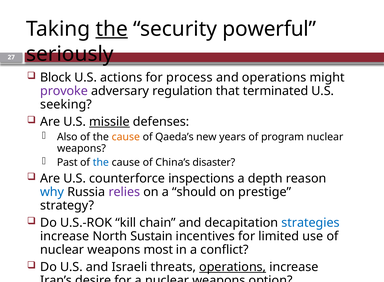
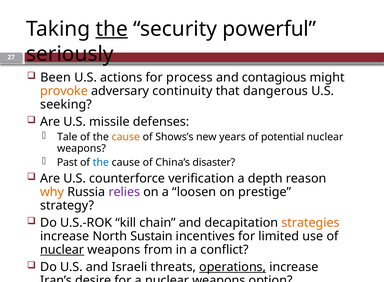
Block: Block -> Been
and operations: operations -> contagious
provoke colour: purple -> orange
regulation: regulation -> continuity
terminated: terminated -> dangerous
missile underline: present -> none
Also: Also -> Tale
Qaeda’s: Qaeda’s -> Shows’s
program: program -> potential
inspections: inspections -> verification
why colour: blue -> orange
should: should -> loosen
strategies colour: blue -> orange
nuclear at (62, 250) underline: none -> present
most: most -> from
